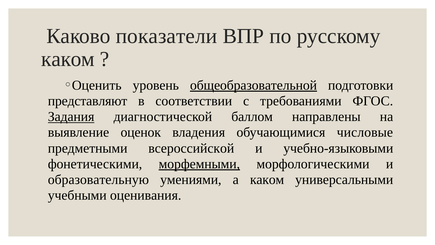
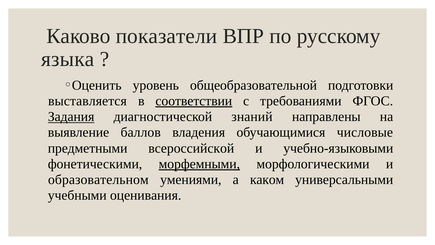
каком at (68, 59): каком -> языка
общеобразовательной underline: present -> none
представляют: представляют -> выставляется
соответствии underline: none -> present
баллом: баллом -> знаний
оценок: оценок -> баллов
образовательную: образовательную -> образовательном
